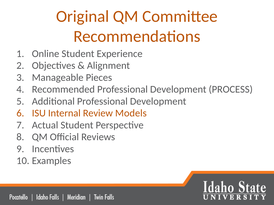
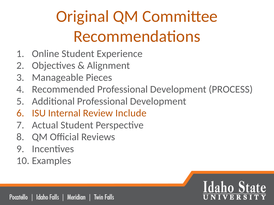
Models: Models -> Include
